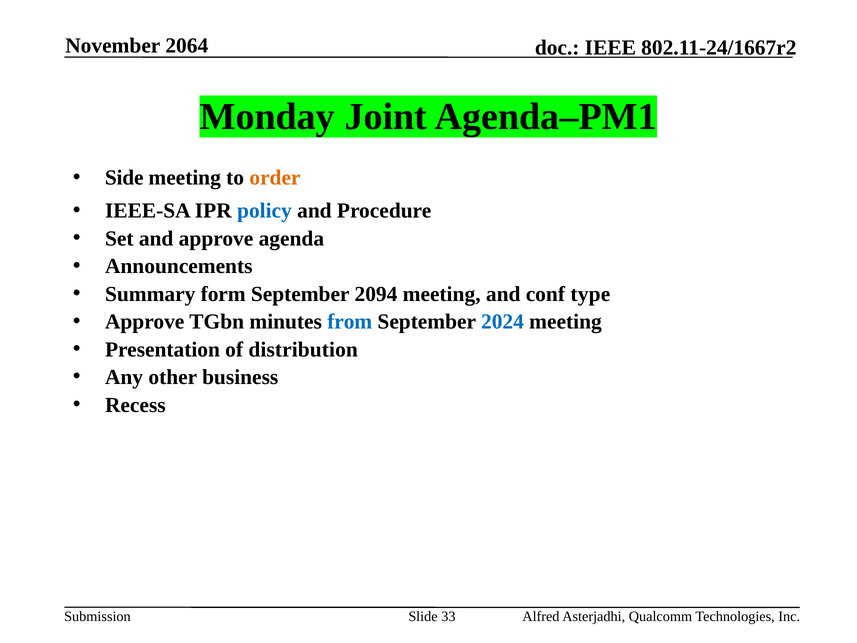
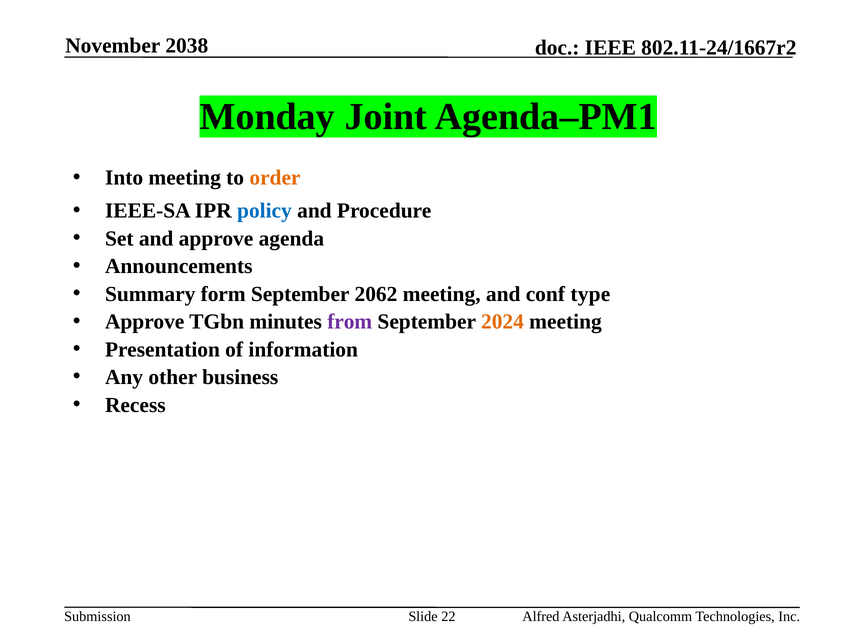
2064: 2064 -> 2038
Side: Side -> Into
2094: 2094 -> 2062
from colour: blue -> purple
2024 colour: blue -> orange
distribution: distribution -> information
33: 33 -> 22
